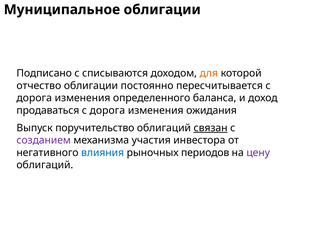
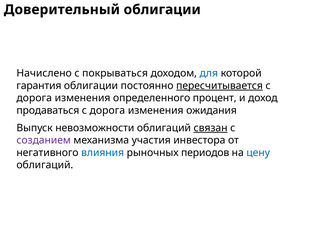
Муниципальное: Муниципальное -> Доверительный
Подписано: Подписано -> Начислено
списываются: списываются -> покрываться
для colour: orange -> blue
отчество: отчество -> гарантия
пересчитывается underline: none -> present
баланса: баланса -> процент
поручительство: поручительство -> невозможности
цену colour: purple -> blue
